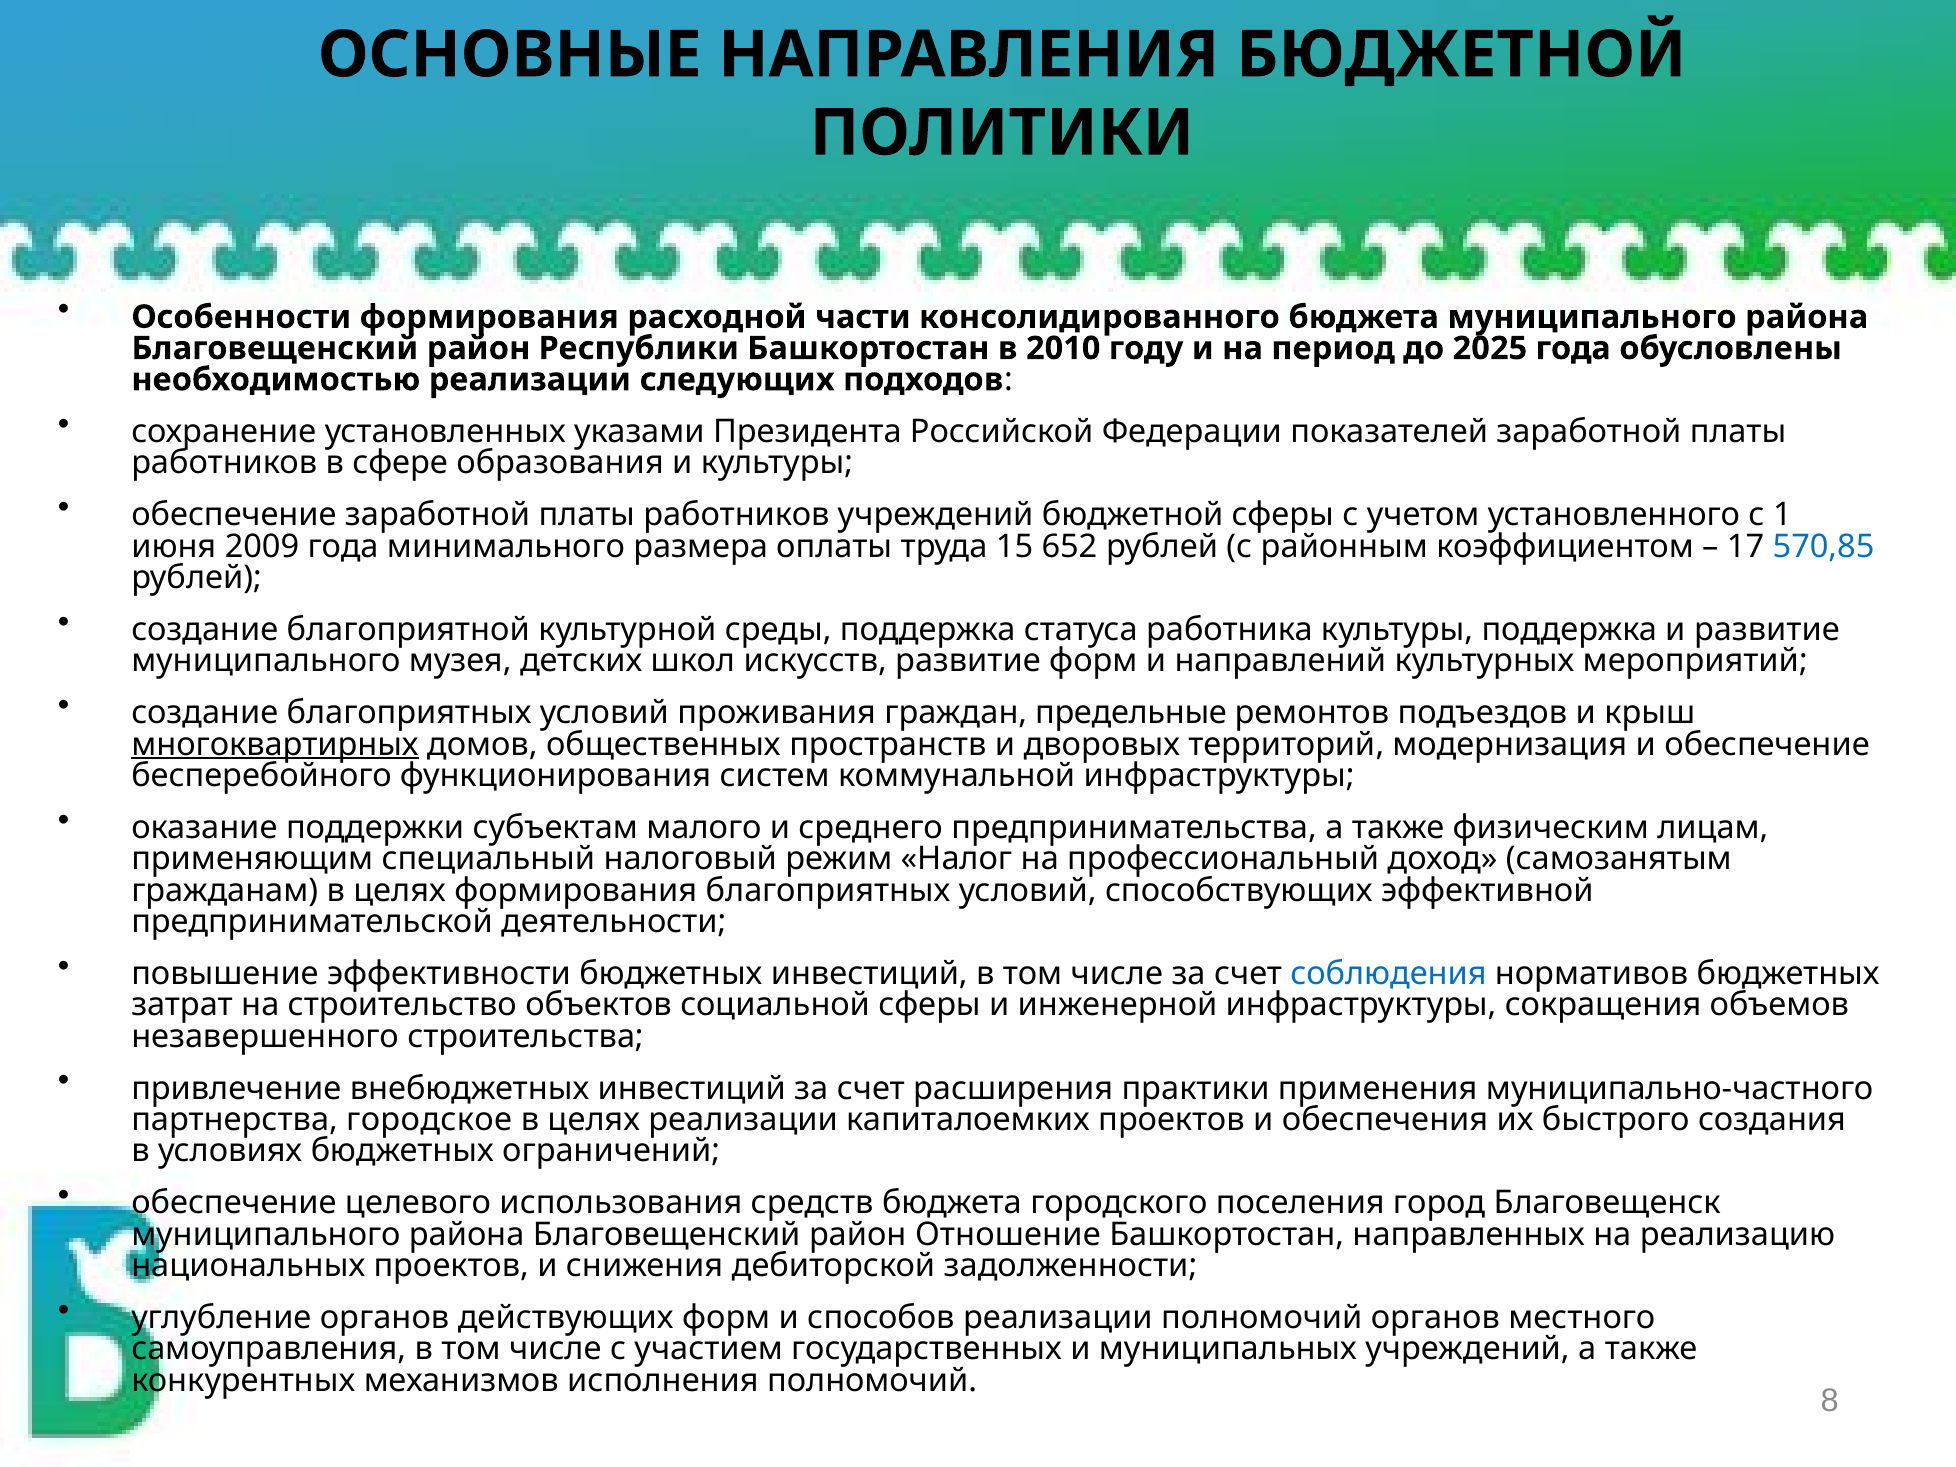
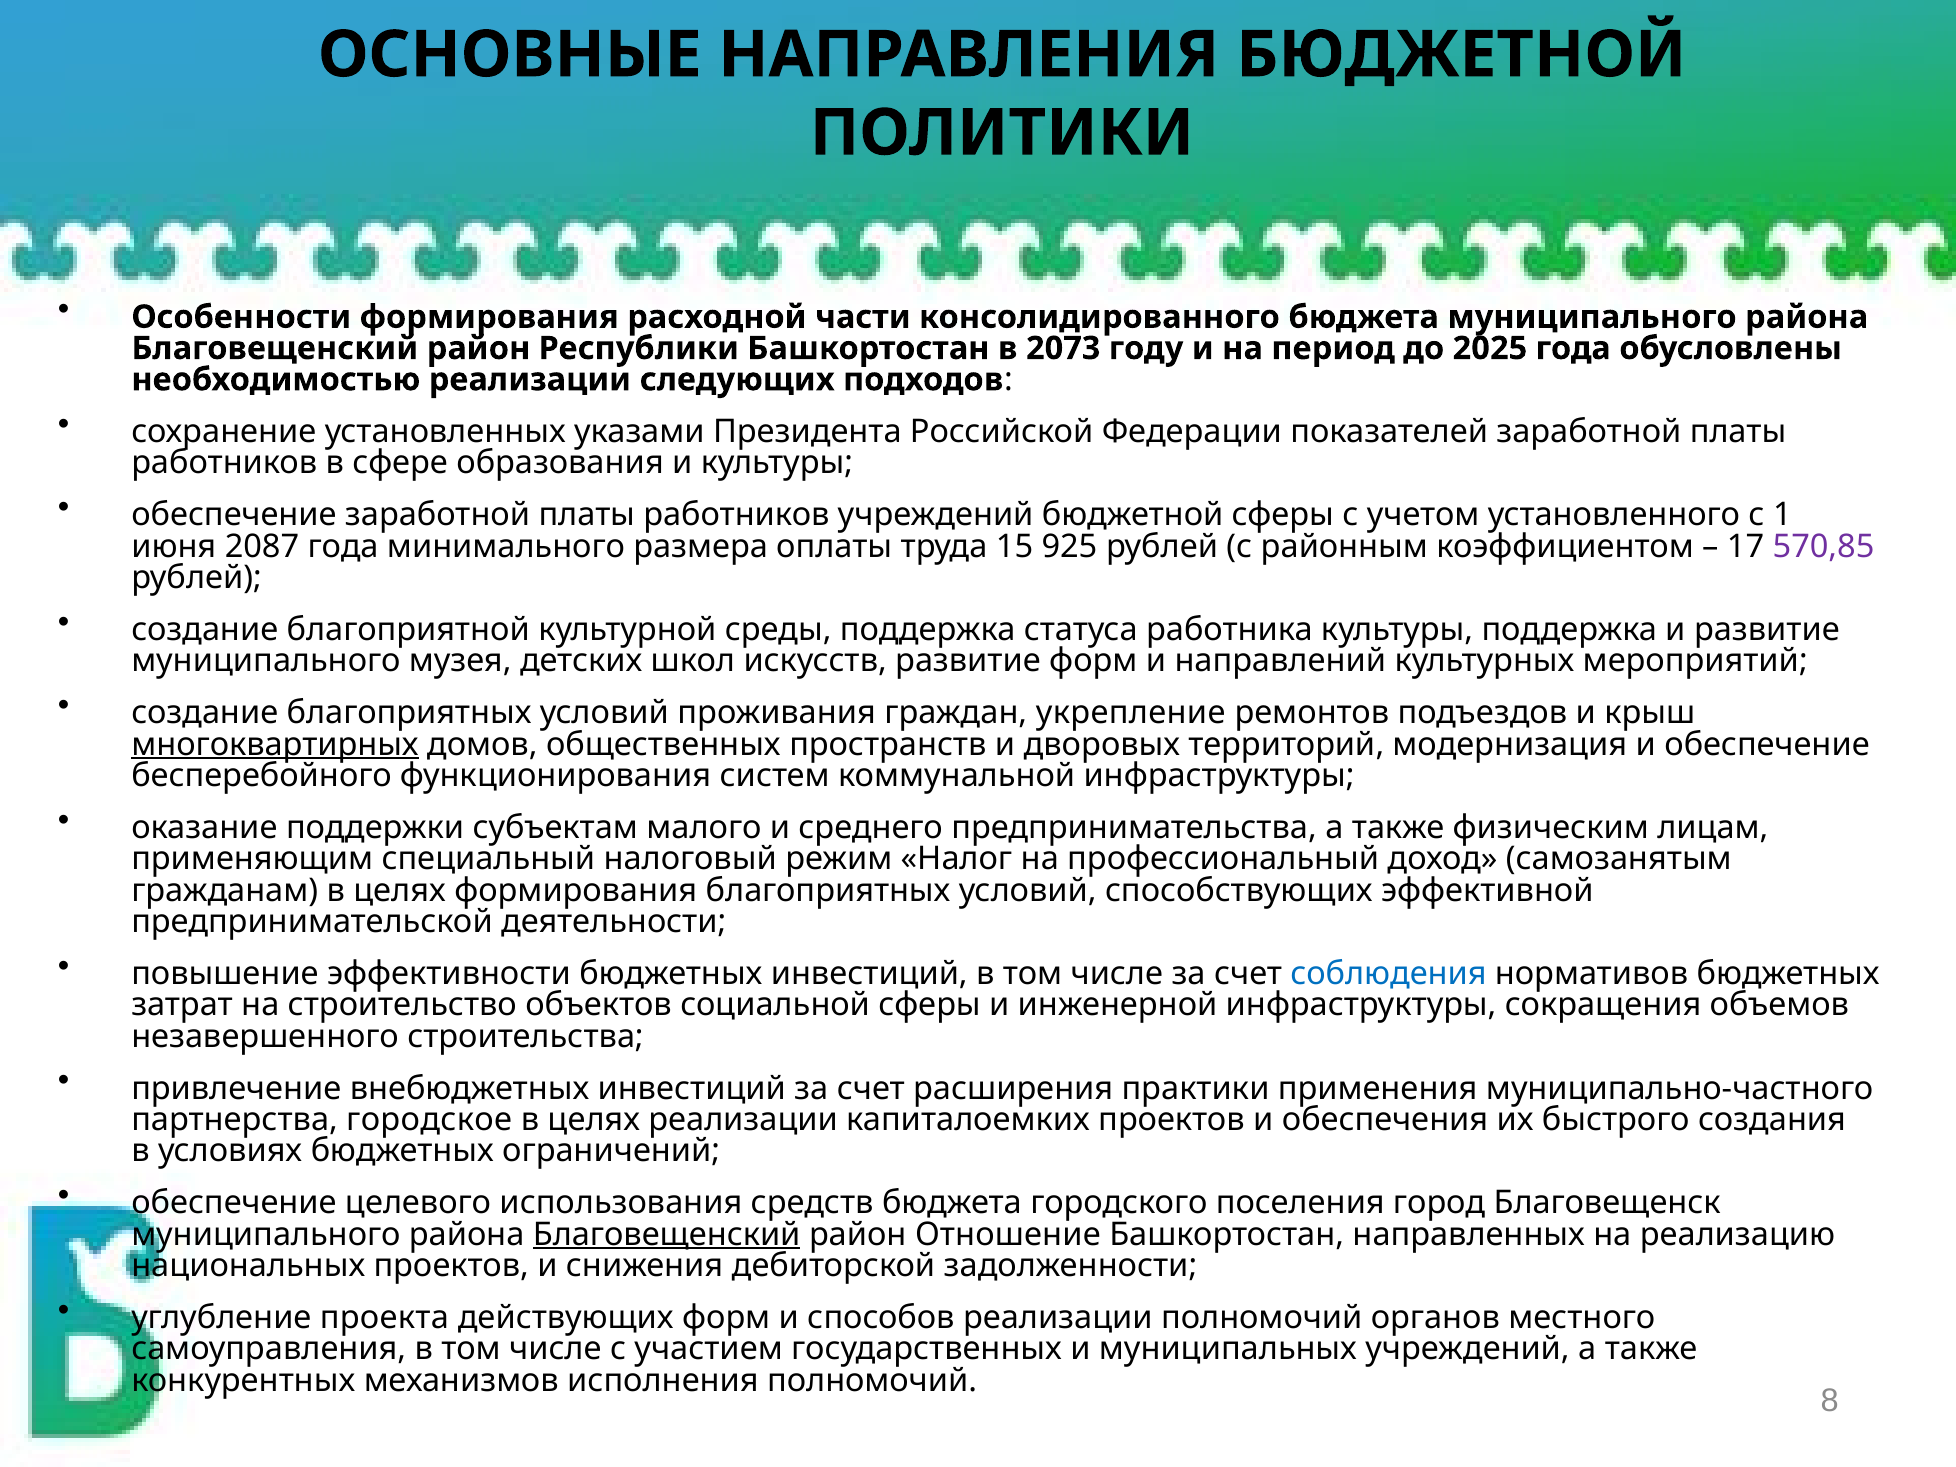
2010: 2010 -> 2073
2009: 2009 -> 2087
652: 652 -> 925
570,85 colour: blue -> purple
предельные: предельные -> укрепление
Благовещенский at (667, 1234) underline: none -> present
углубление органов: органов -> проекта
